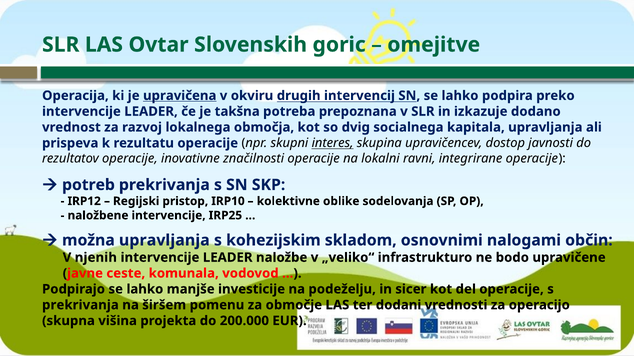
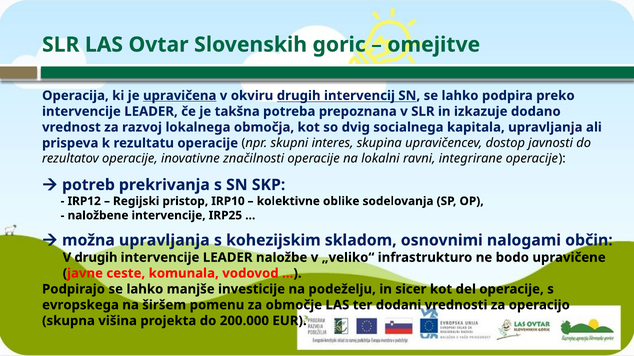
interes underline: present -> none
V njenih: njenih -> drugih
prekrivanja at (80, 305): prekrivanja -> evropskega
